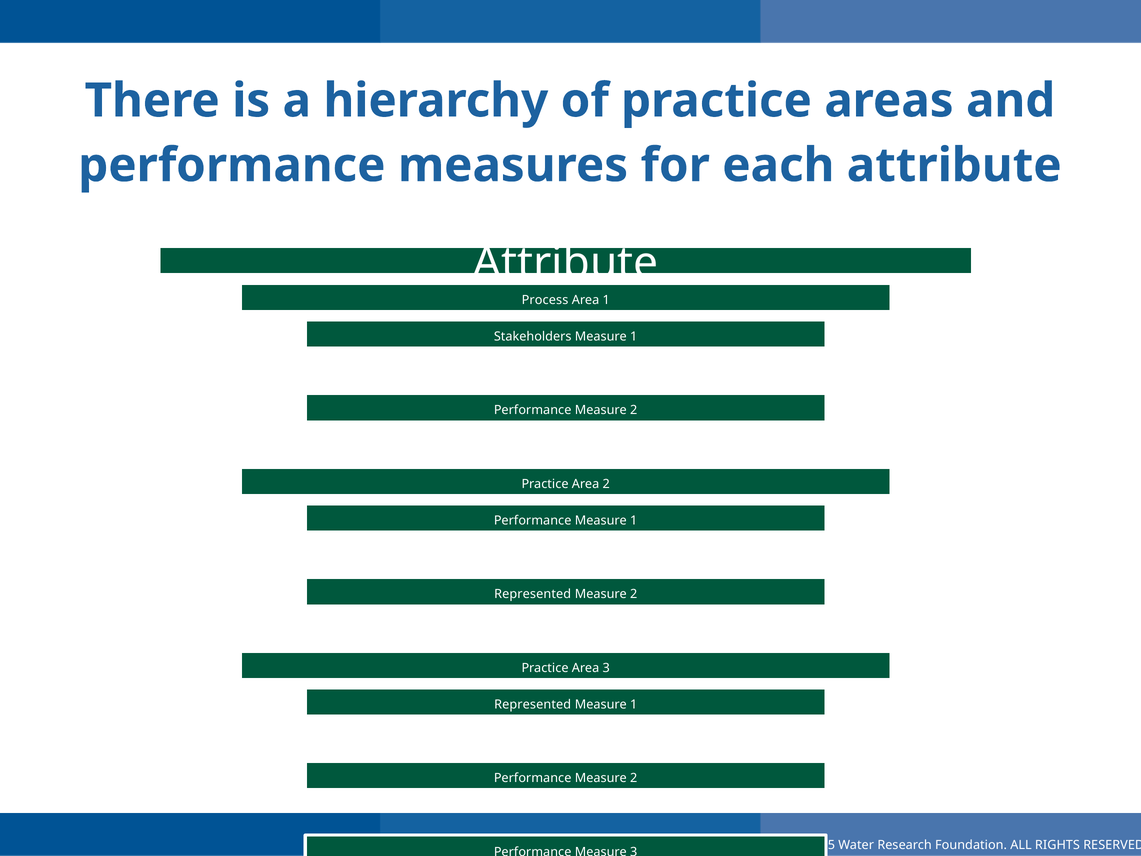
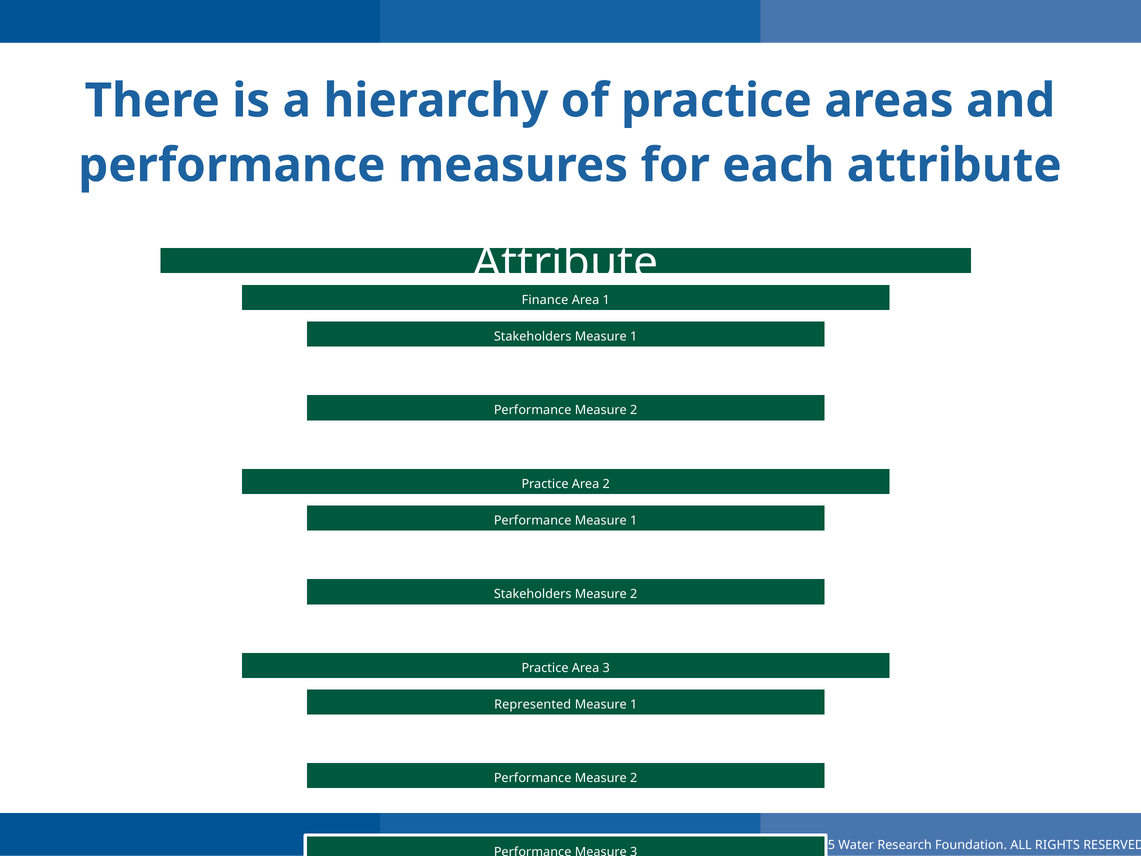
Process: Process -> Finance
Represented at (533, 594): Represented -> Stakeholders
